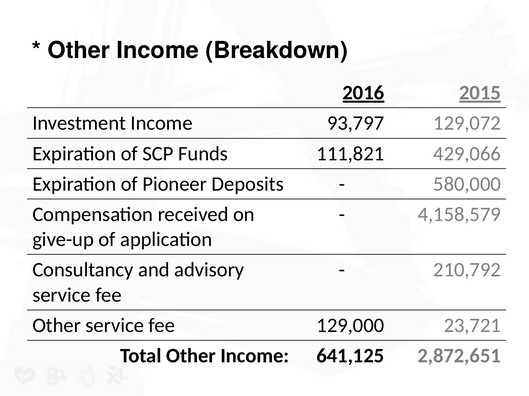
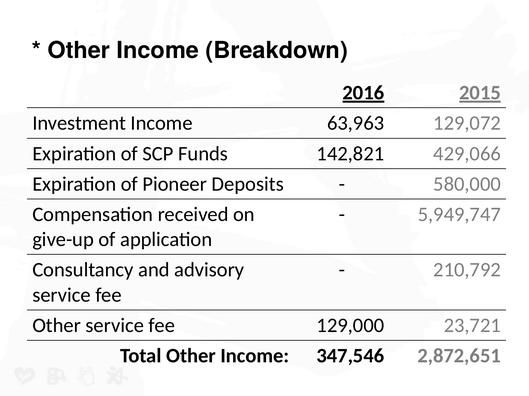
93,797: 93,797 -> 63,963
111,821: 111,821 -> 142,821
4,158,579: 4,158,579 -> 5,949,747
641,125: 641,125 -> 347,546
